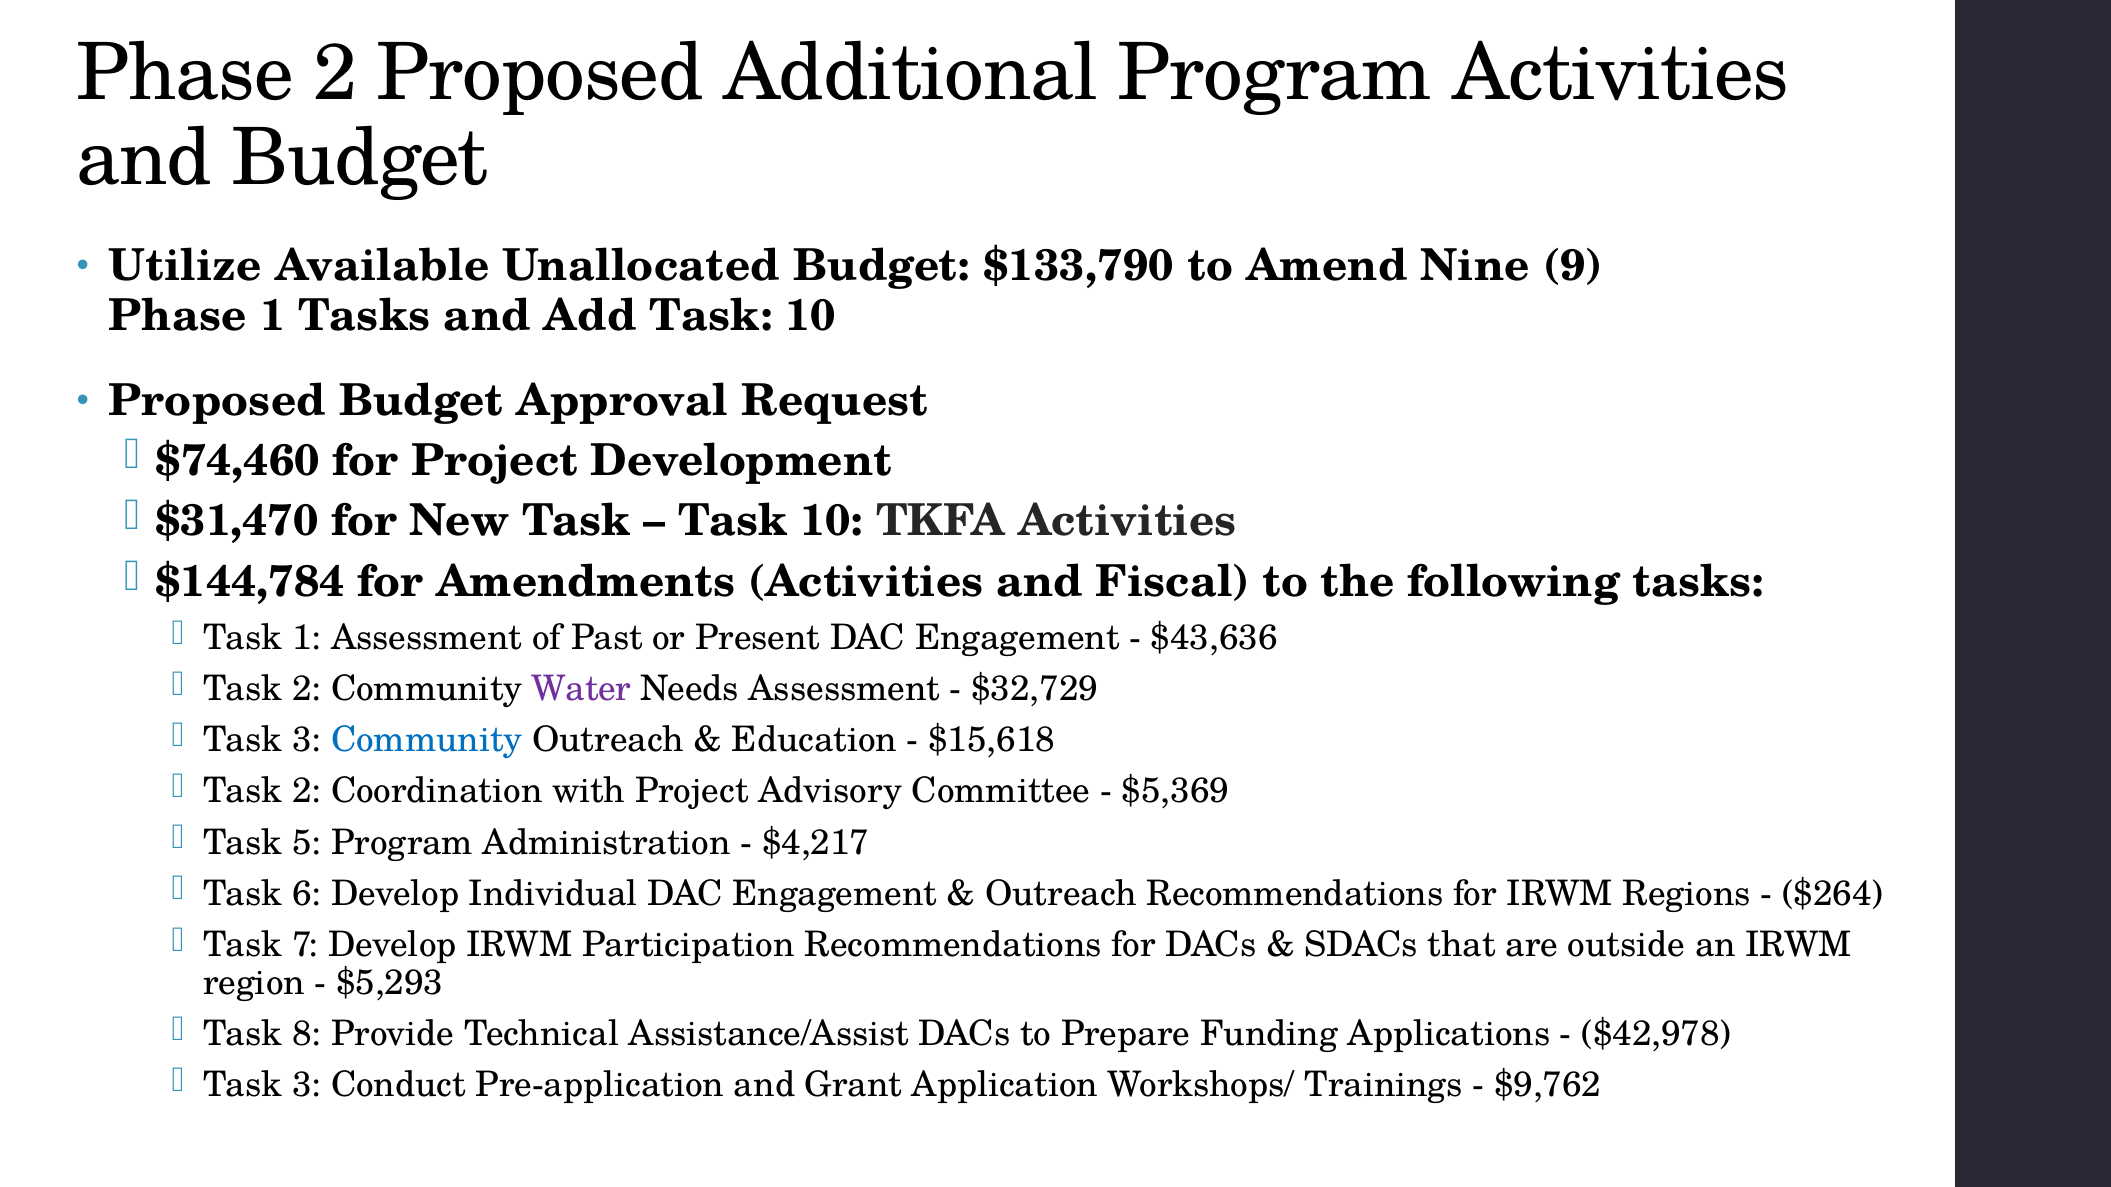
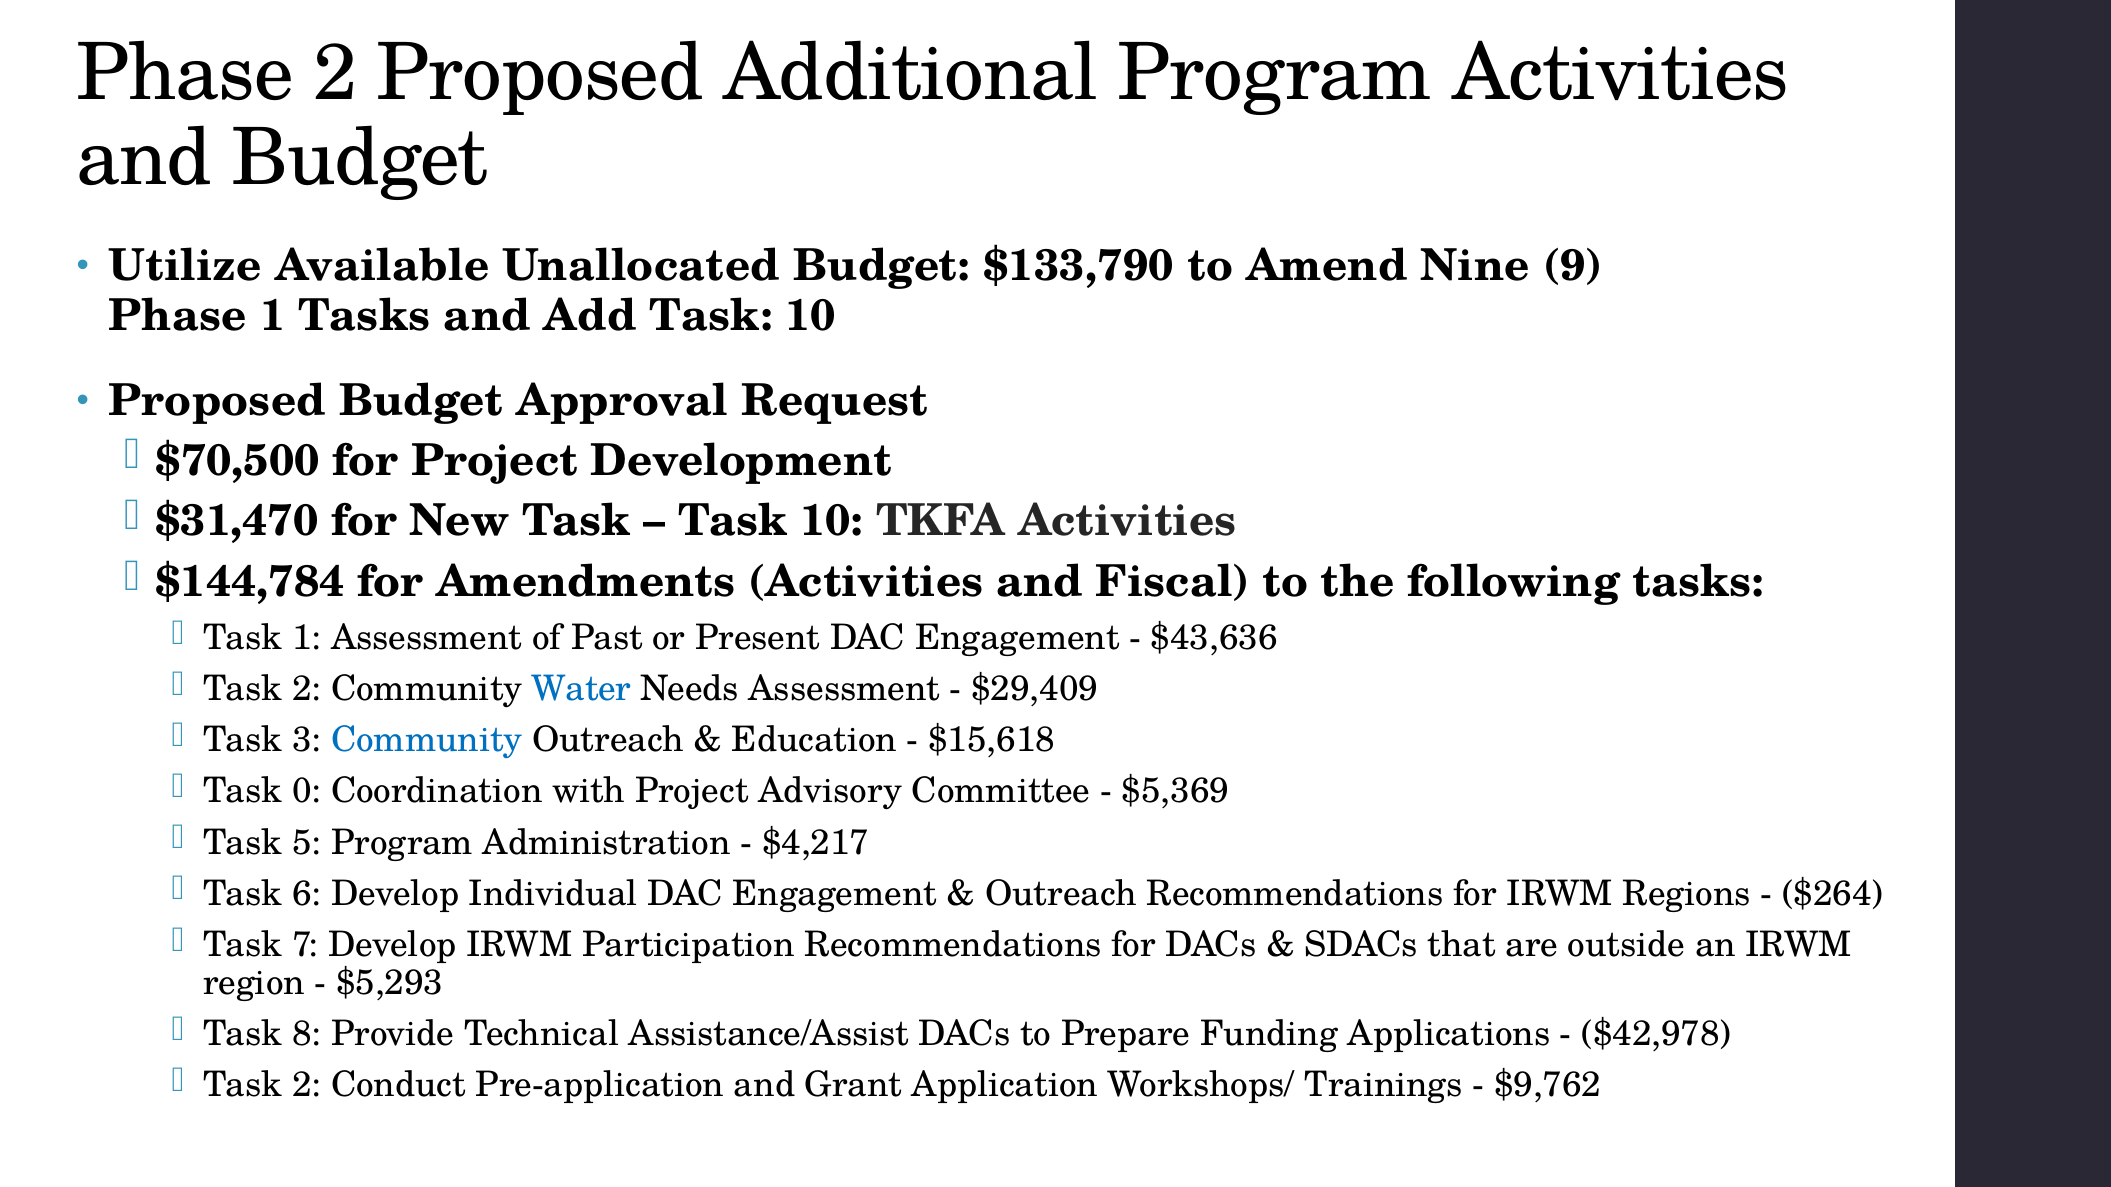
$74,460: $74,460 -> $70,500
Water colour: purple -> blue
$32,729: $32,729 -> $29,409
2 at (307, 792): 2 -> 0
3 at (307, 1085): 3 -> 2
